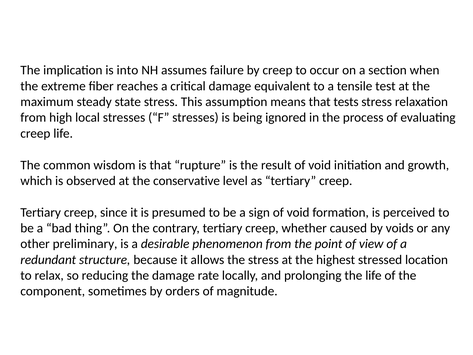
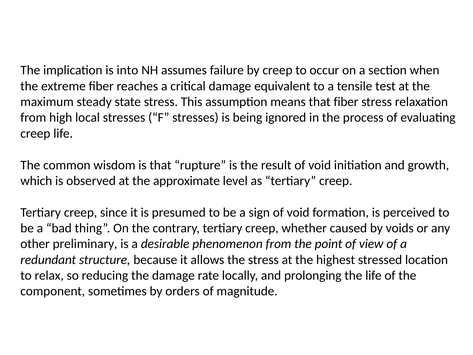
that tests: tests -> fiber
conservative: conservative -> approximate
